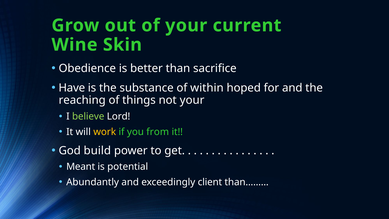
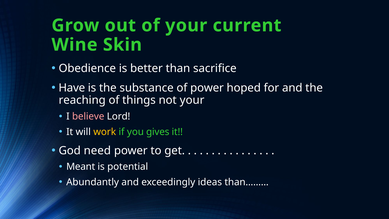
of within: within -> power
believe colour: light green -> pink
from: from -> gives
build: build -> need
client: client -> ideas
